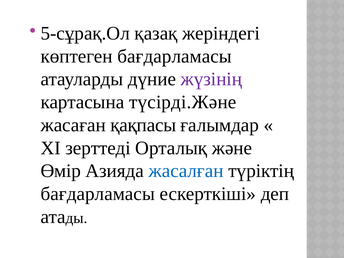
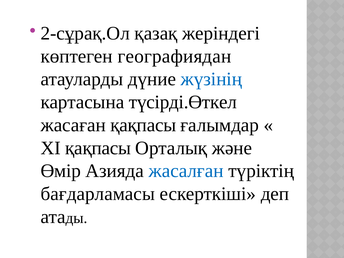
5-сұрақ.Ол: 5-сұрақ.Ол -> 2-сұрақ.Ол
көптеген бағдарламасы: бағдарламасы -> географиядан
жүзінің colour: purple -> blue
түсірді.Және: түсірді.Және -> түсірді.Өткел
ХІ зерттеді: зерттеді -> қақпасы
